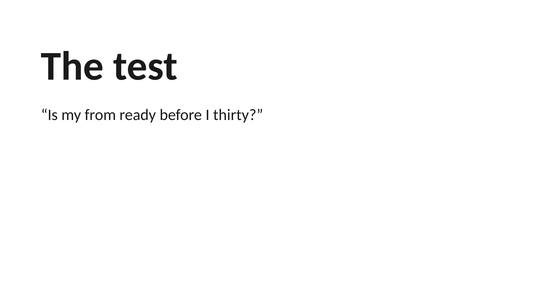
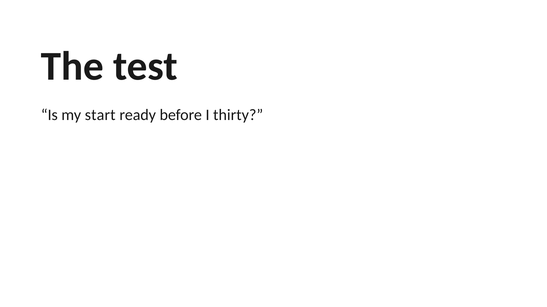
from: from -> start
